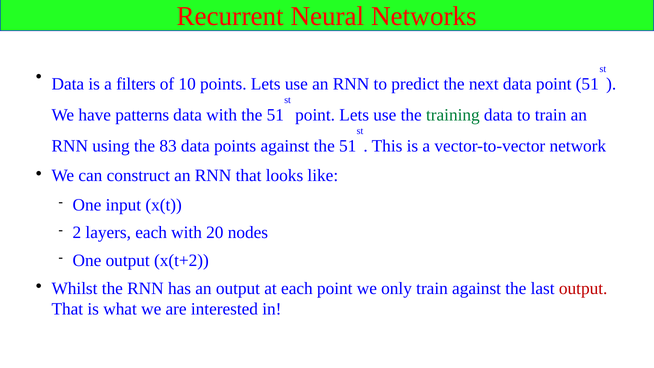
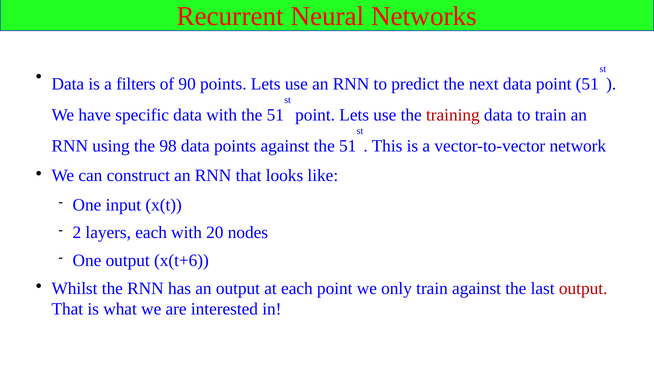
10: 10 -> 90
patterns: patterns -> specific
training colour: green -> red
83: 83 -> 98
x(t+2: x(t+2 -> x(t+6
